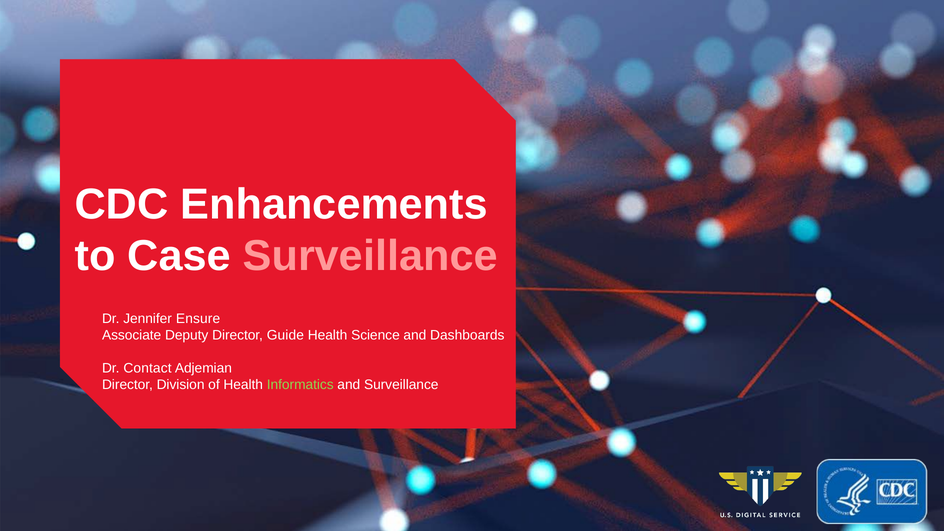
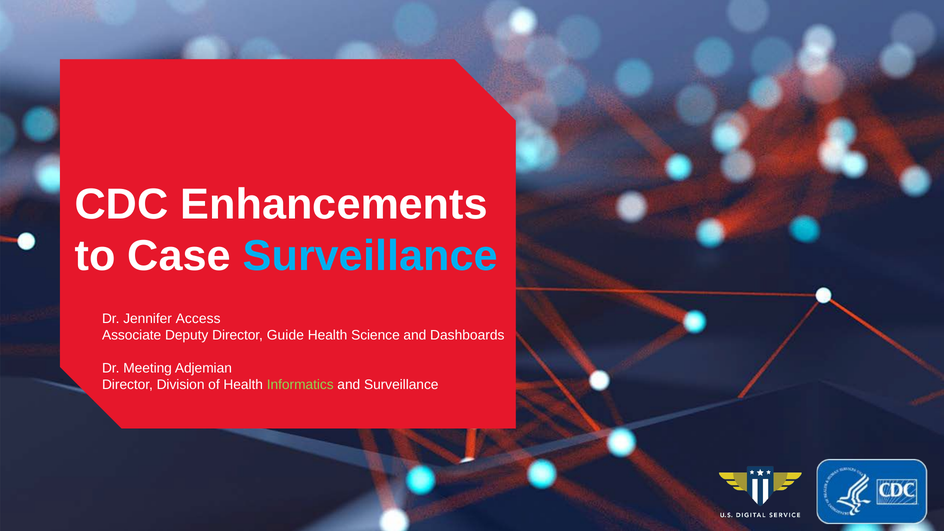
Surveillance at (370, 256) colour: pink -> light blue
Ensure: Ensure -> Access
Contact: Contact -> Meeting
